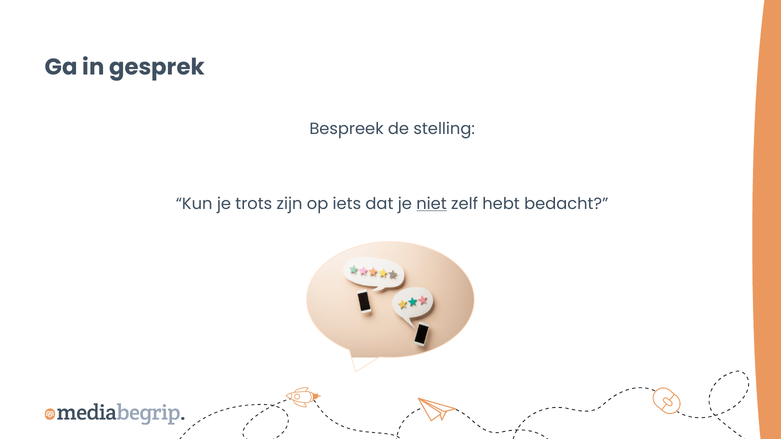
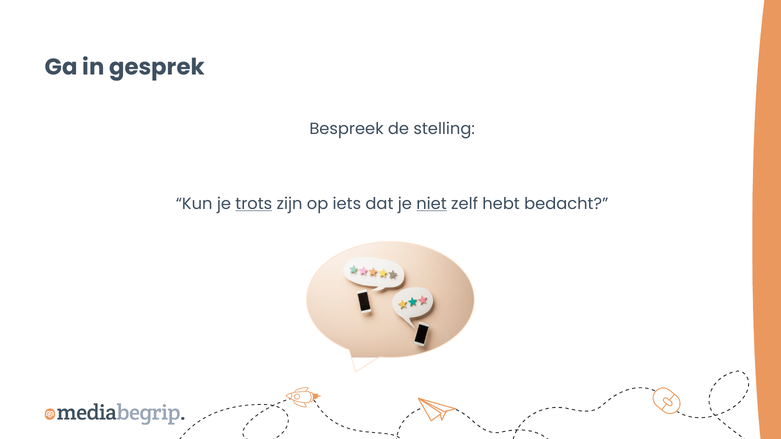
trots underline: none -> present
